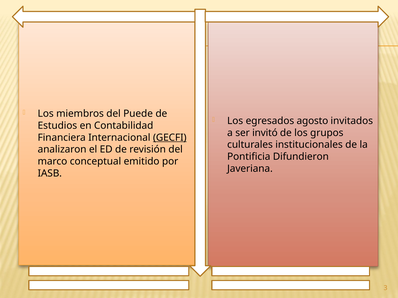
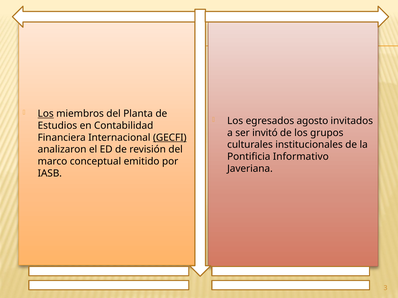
Los at (46, 114) underline: none -> present
Puede: Puede -> Planta
Difundieron: Difundieron -> Informativo
